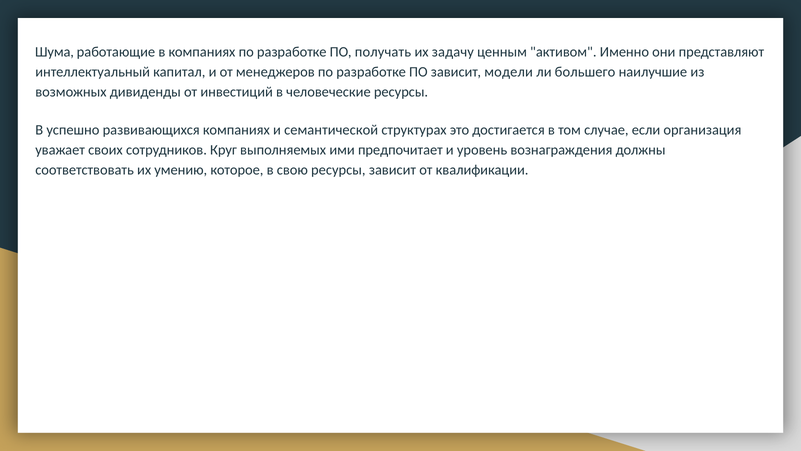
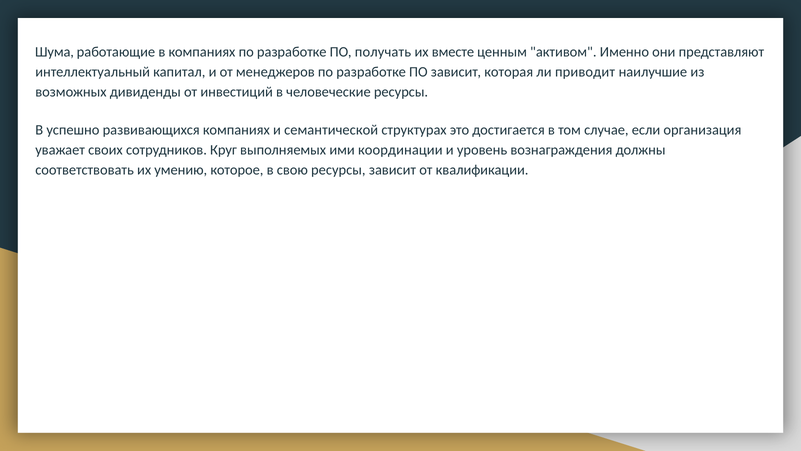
задачу: задачу -> вместе
модели: модели -> которая
большего: большего -> приводит
предпочитает: предпочитает -> координации
